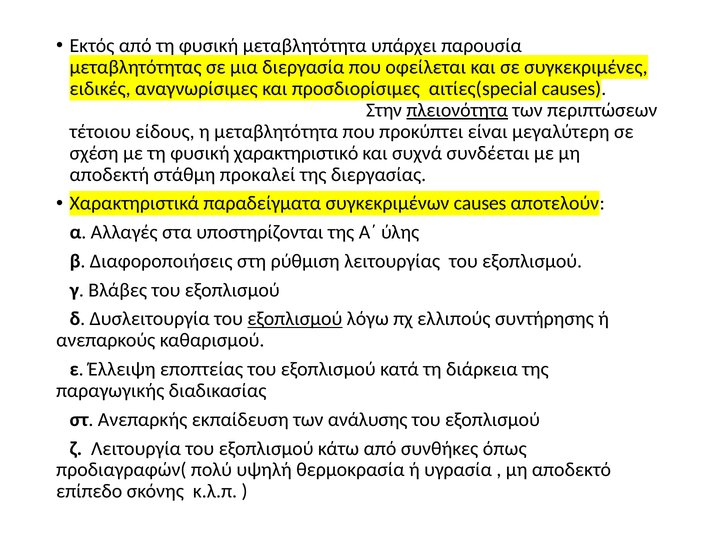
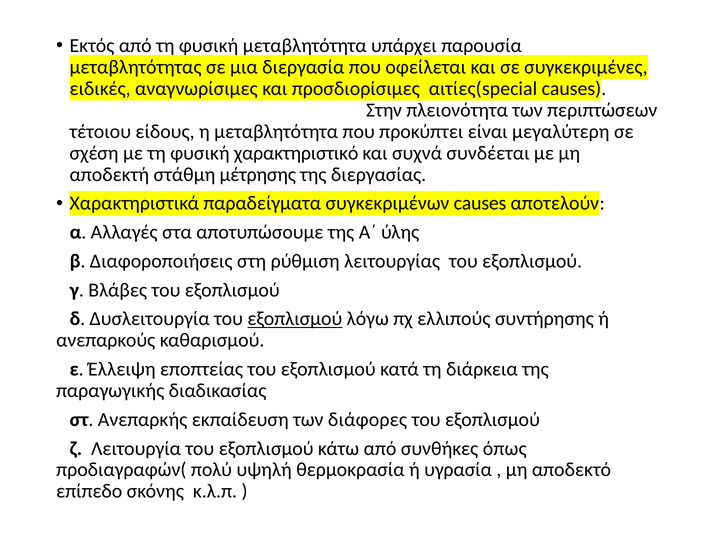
πλειονότητα underline: present -> none
προκαλεί: προκαλεί -> μέτρησης
υποστηρίζονται: υποστηρίζονται -> αποτυπώσουμε
ανάλυσης: ανάλυσης -> διάφορες
